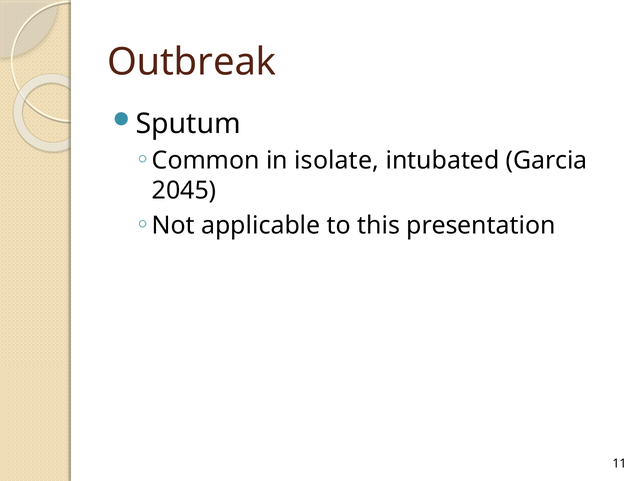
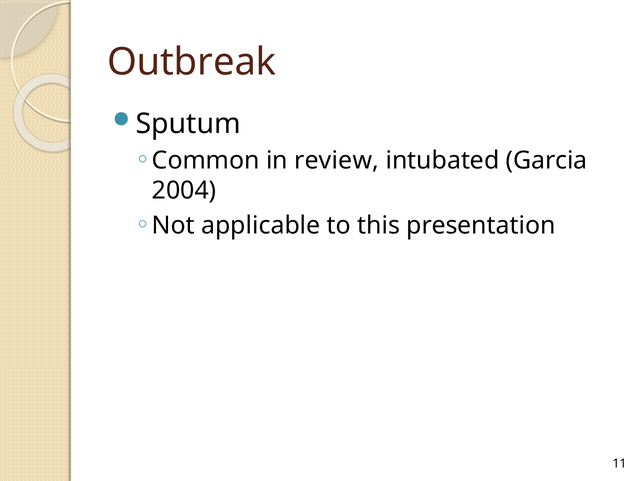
isolate: isolate -> review
2045: 2045 -> 2004
